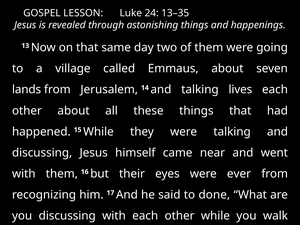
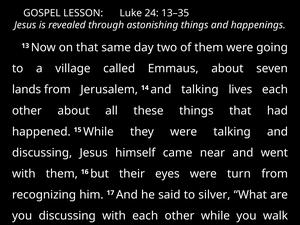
ever: ever -> turn
done: done -> silver
